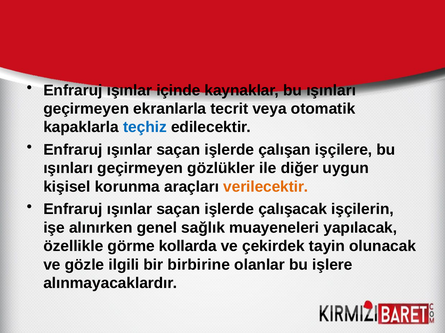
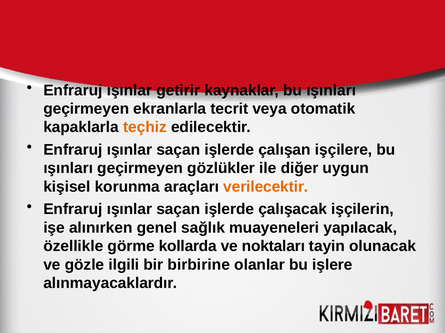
içinde: içinde -> getirir
teçhiz colour: blue -> orange
çekirdek: çekirdek -> noktaları
